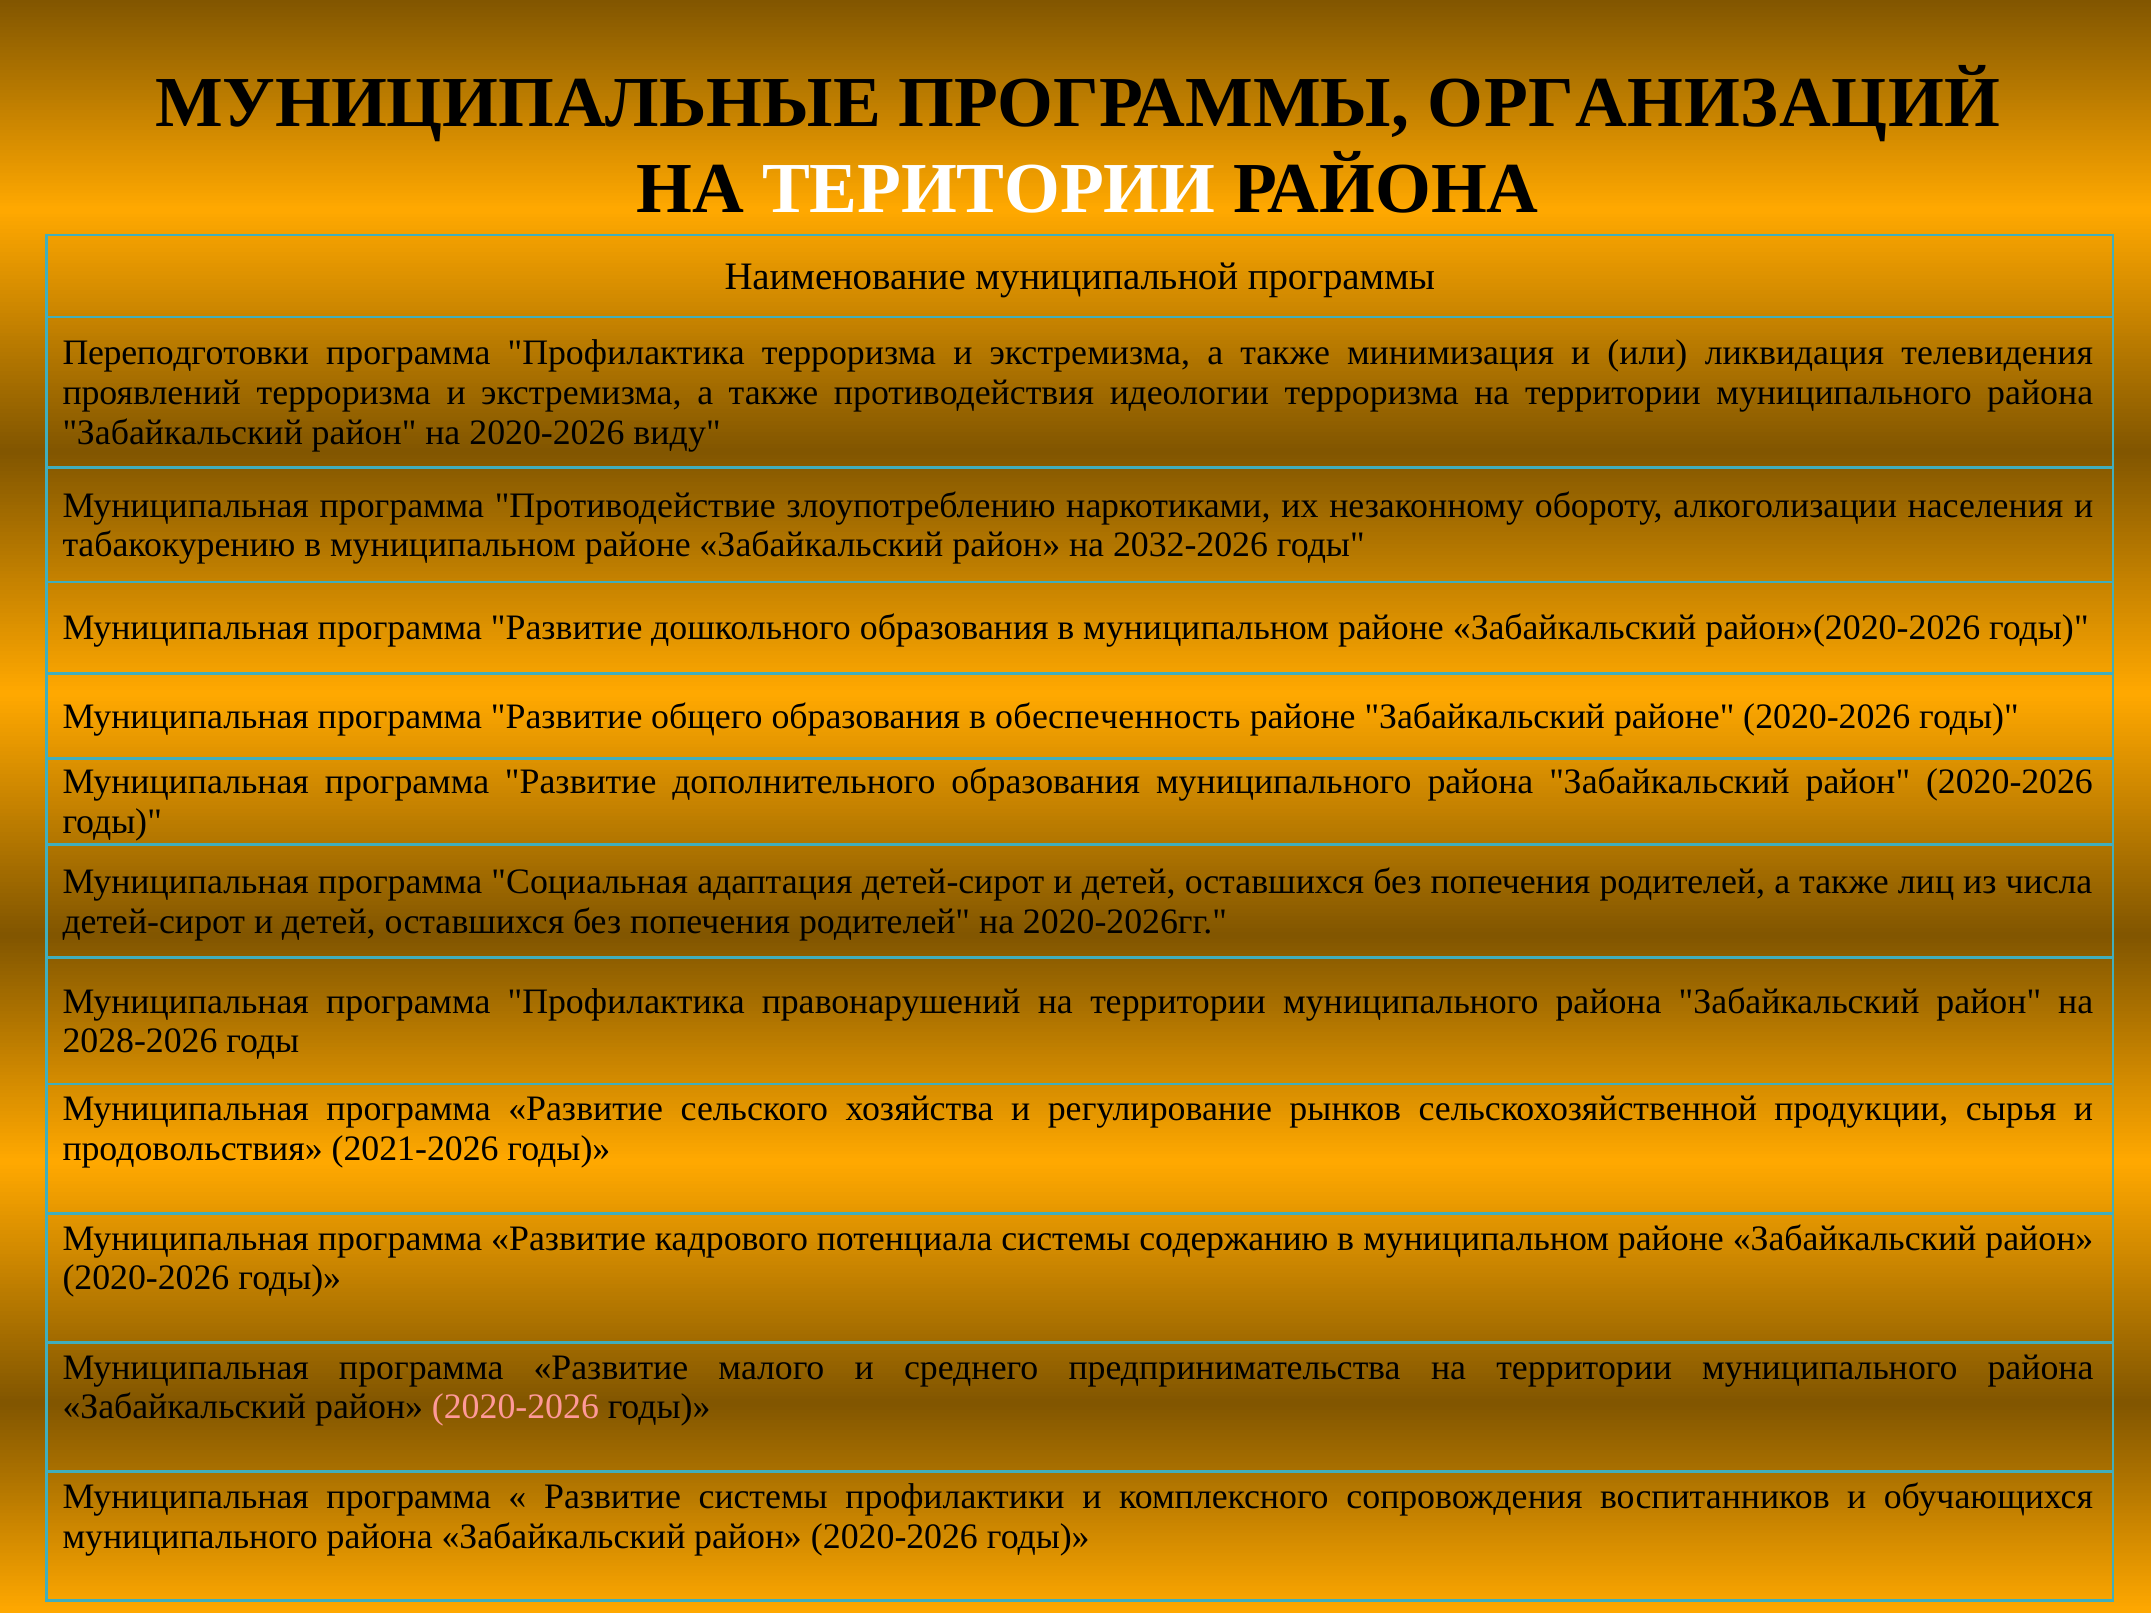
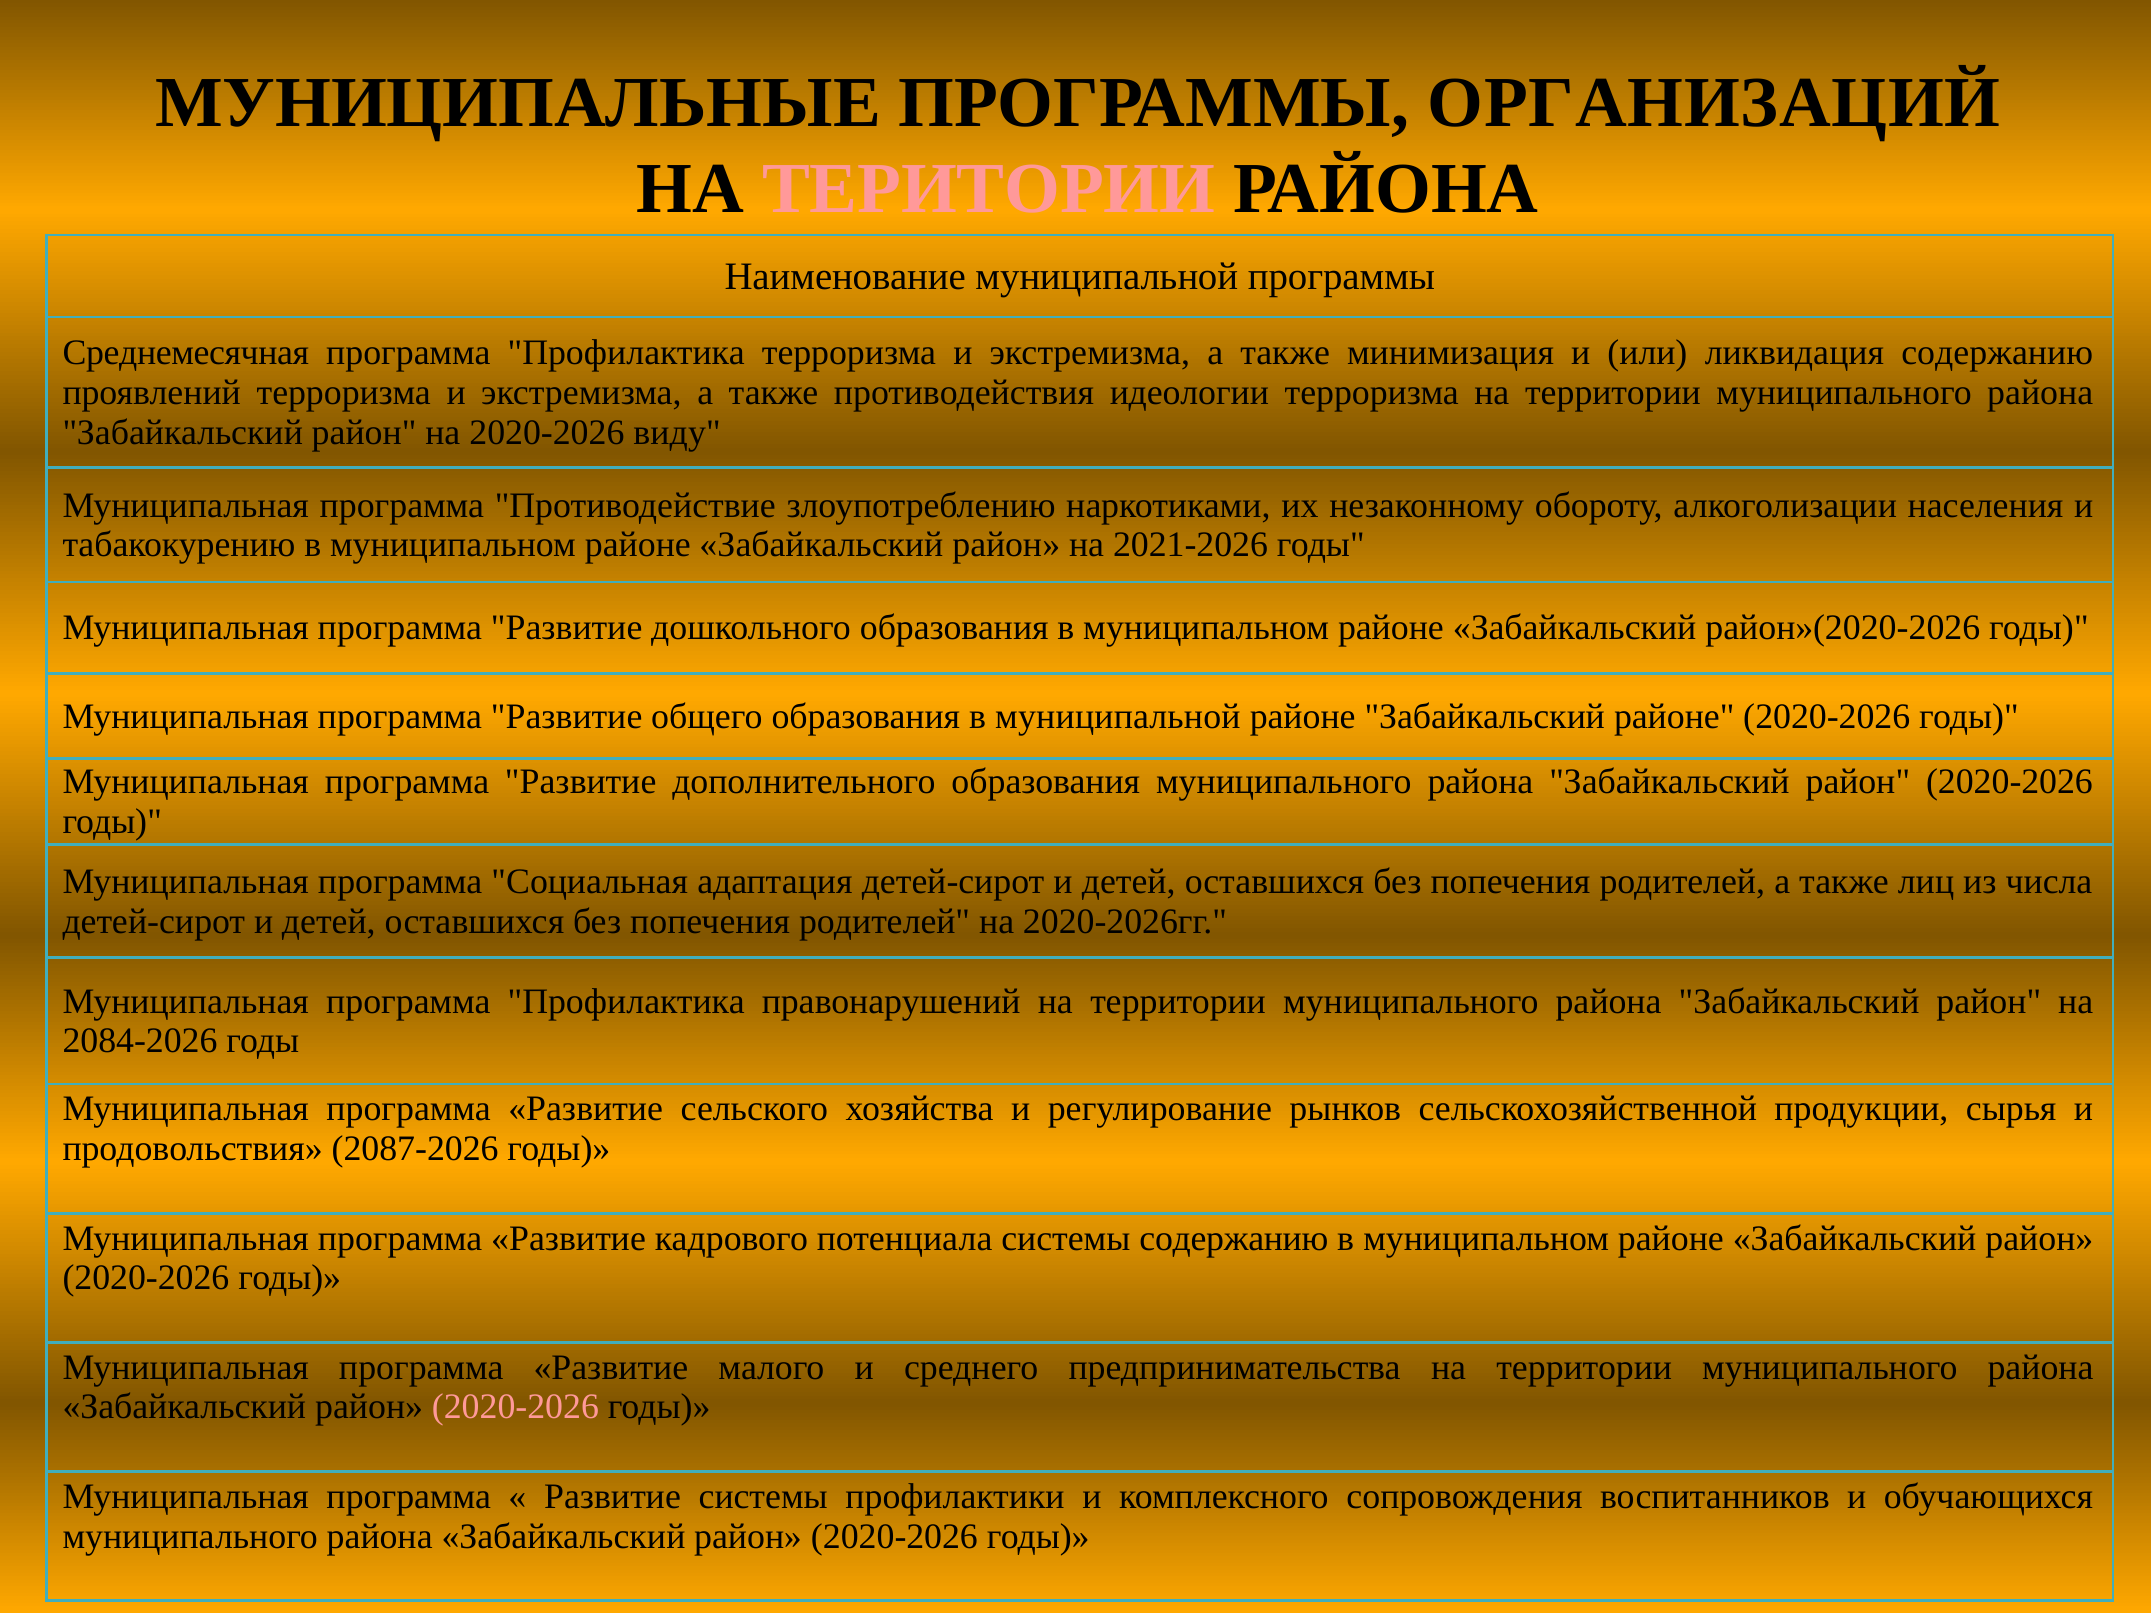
ТЕРИТОРИИ colour: white -> pink
Переподготовки: Переподготовки -> Среднемесячная
ликвидация телевидения: телевидения -> содержанию
2032-2026: 2032-2026 -> 2021-2026
в обеспеченность: обеспеченность -> муниципальной
2028-2026: 2028-2026 -> 2084-2026
2021-2026: 2021-2026 -> 2087-2026
